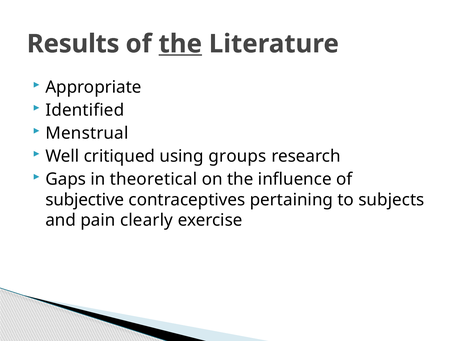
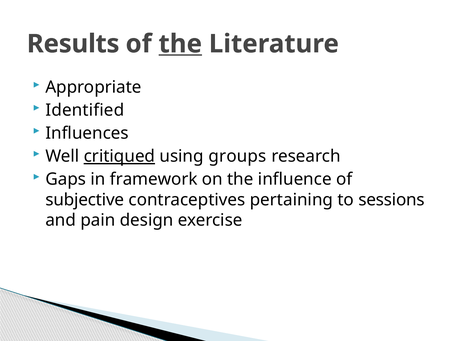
Menstrual: Menstrual -> Influences
critiqued underline: none -> present
theoretical: theoretical -> framework
subjects: subjects -> sessions
clearly: clearly -> design
